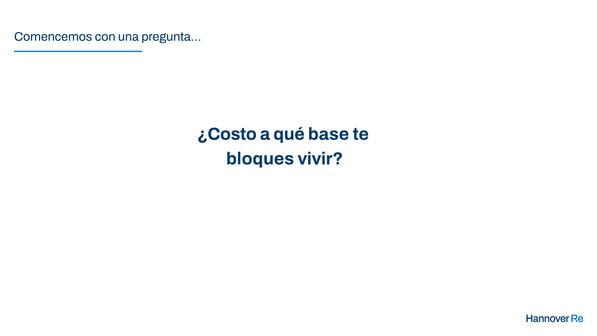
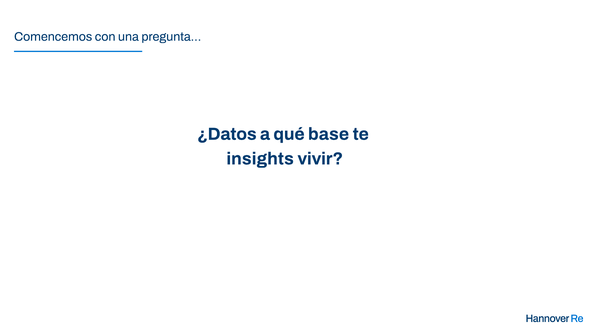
¿Costo: ¿Costo -> ¿Datos
bloques: bloques -> insights
